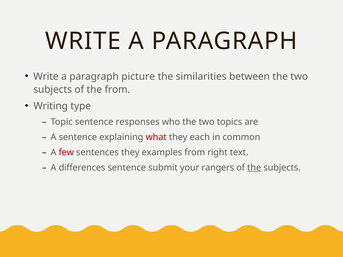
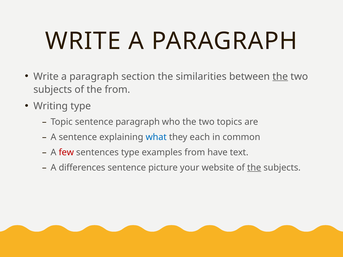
picture: picture -> section
the at (280, 77) underline: none -> present
sentence responses: responses -> paragraph
what colour: red -> blue
sentences they: they -> type
right: right -> have
submit: submit -> picture
rangers: rangers -> website
